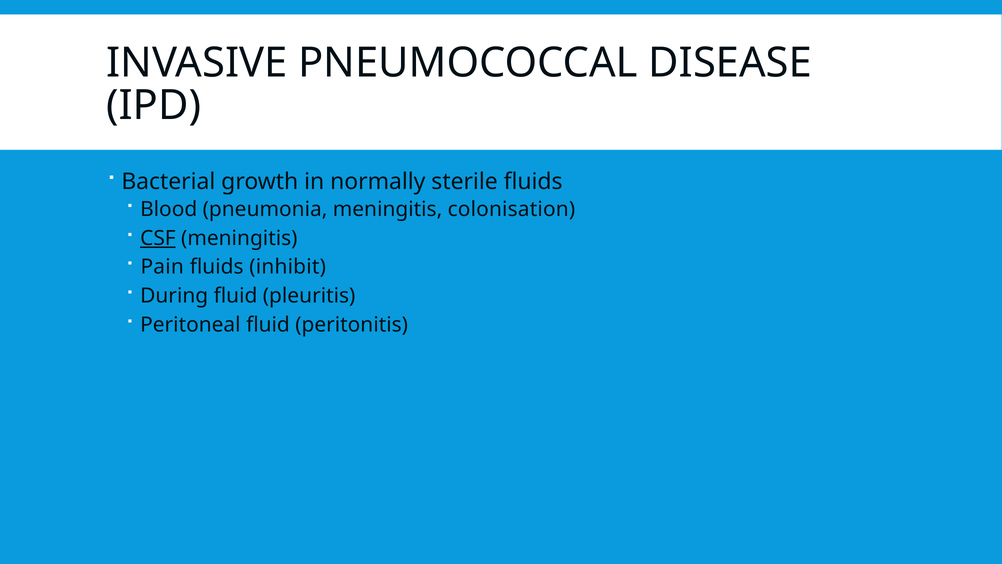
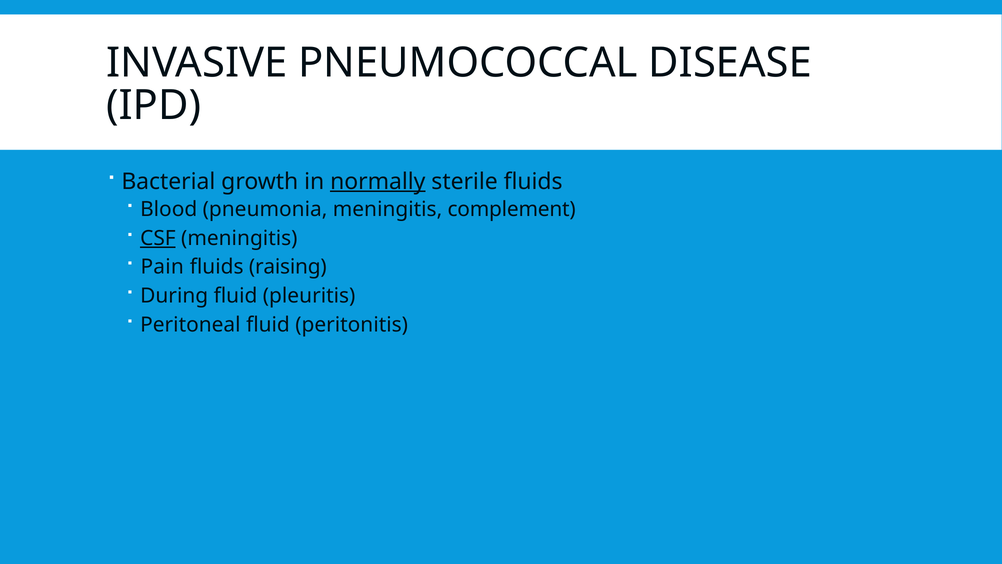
normally underline: none -> present
colonisation: colonisation -> complement
inhibit: inhibit -> raising
